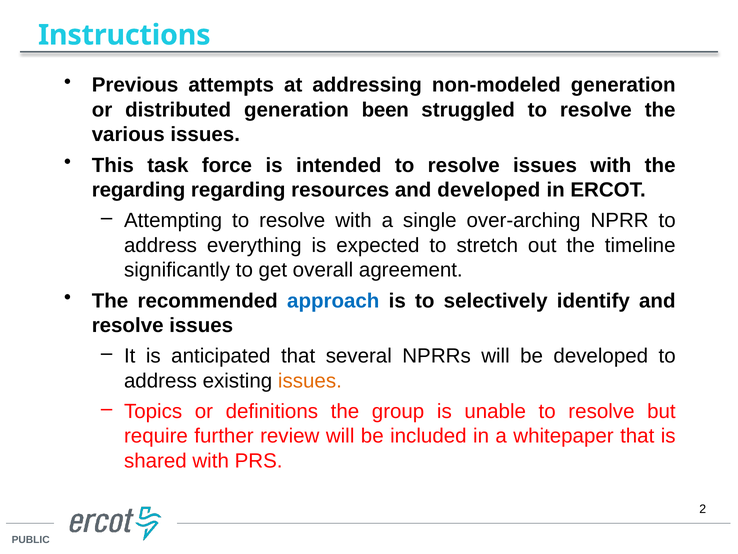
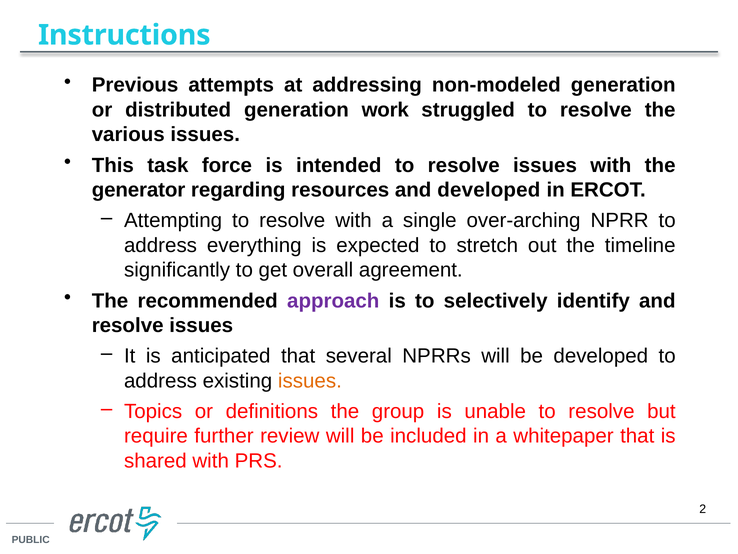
been: been -> work
regarding at (139, 190): regarding -> generator
approach colour: blue -> purple
